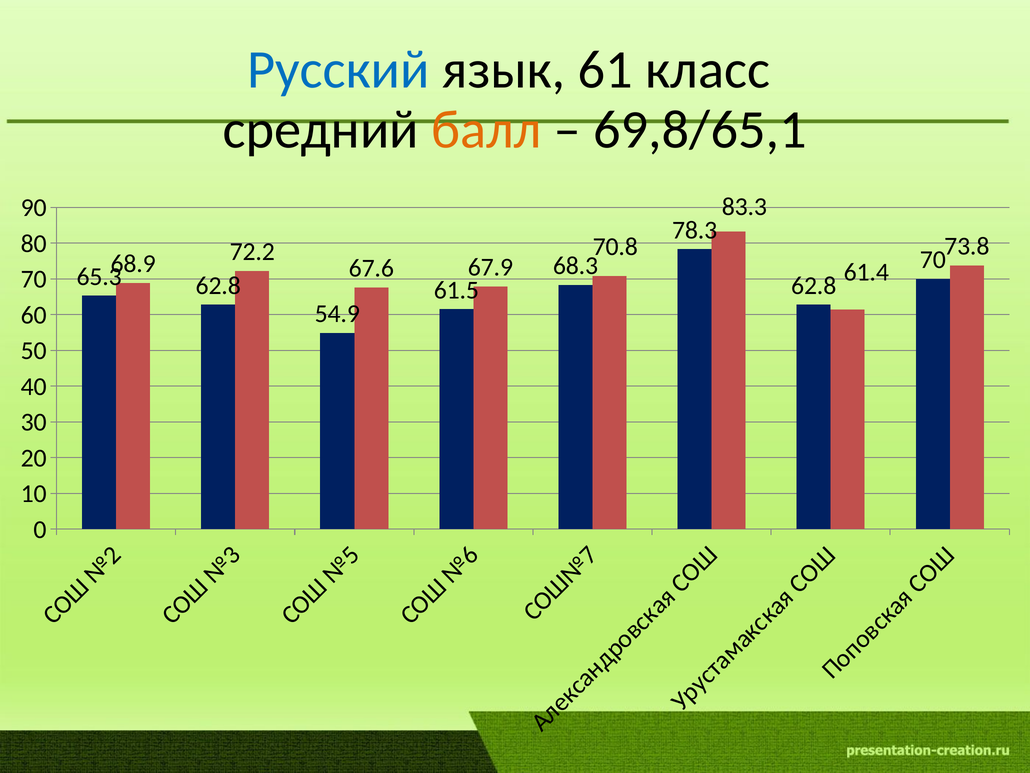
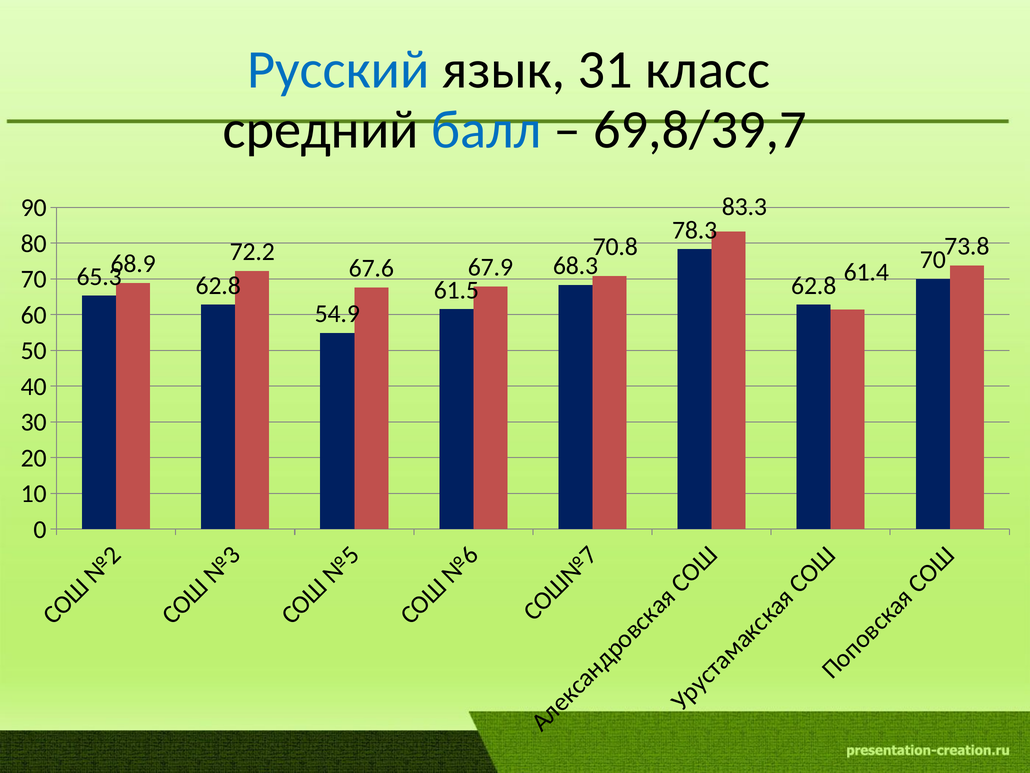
61: 61 -> 31
балл colour: orange -> blue
69,8/65,1: 69,8/65,1 -> 69,8/39,7
